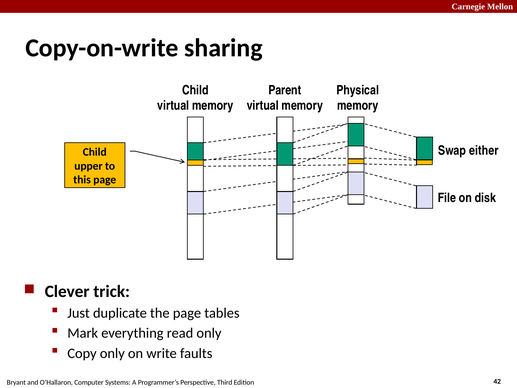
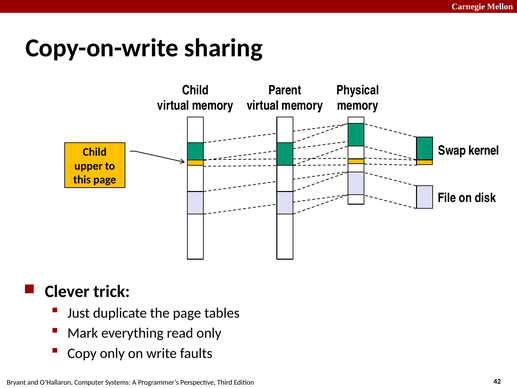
either: either -> kernel
